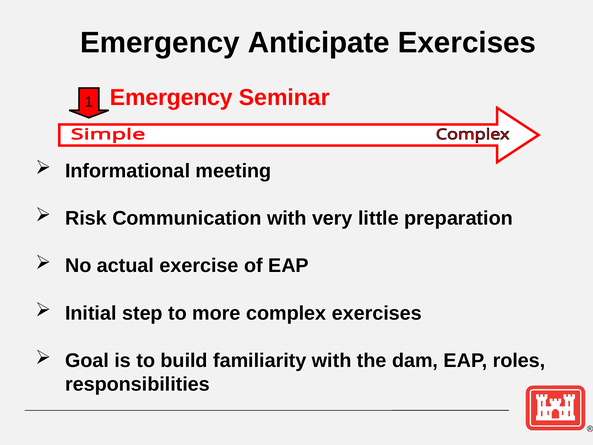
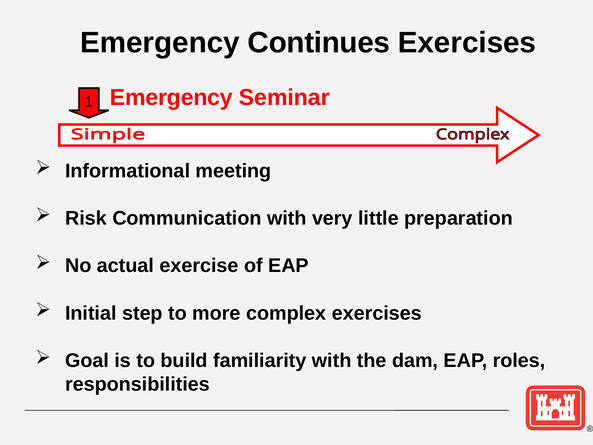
Anticipate: Anticipate -> Continues
